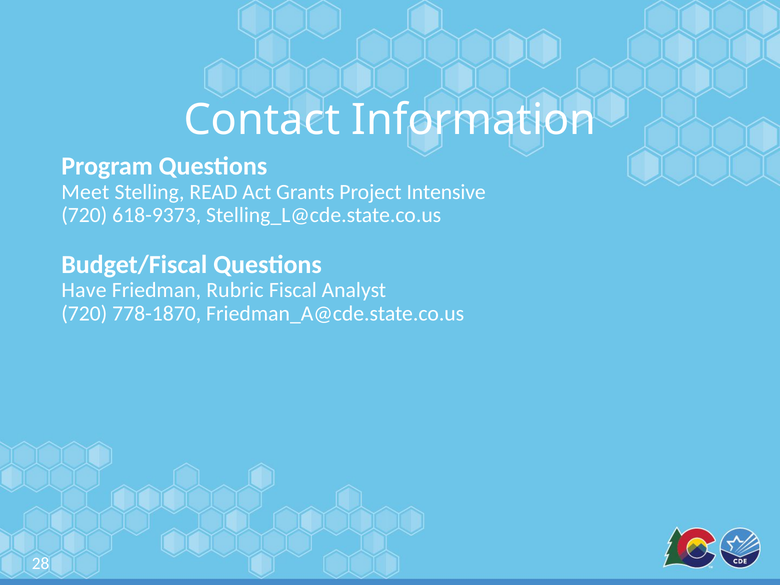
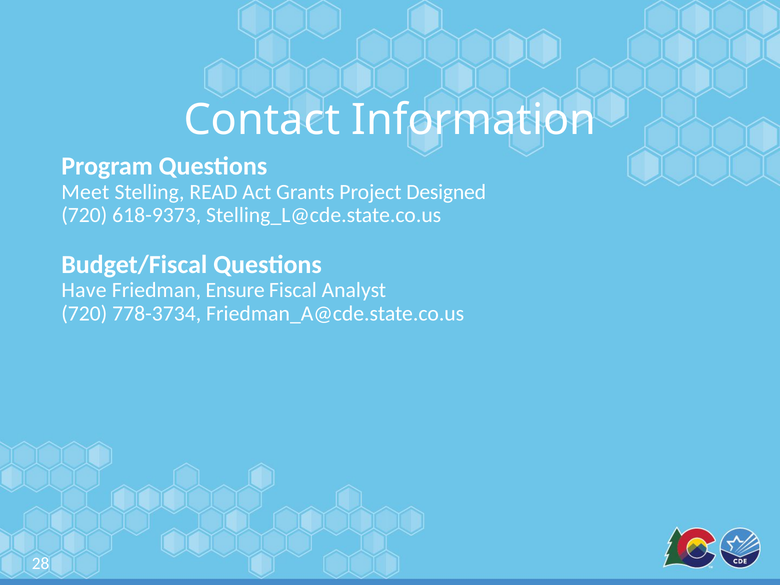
Intensive: Intensive -> Designed
Rubric: Rubric -> Ensure
778-1870: 778-1870 -> 778-3734
